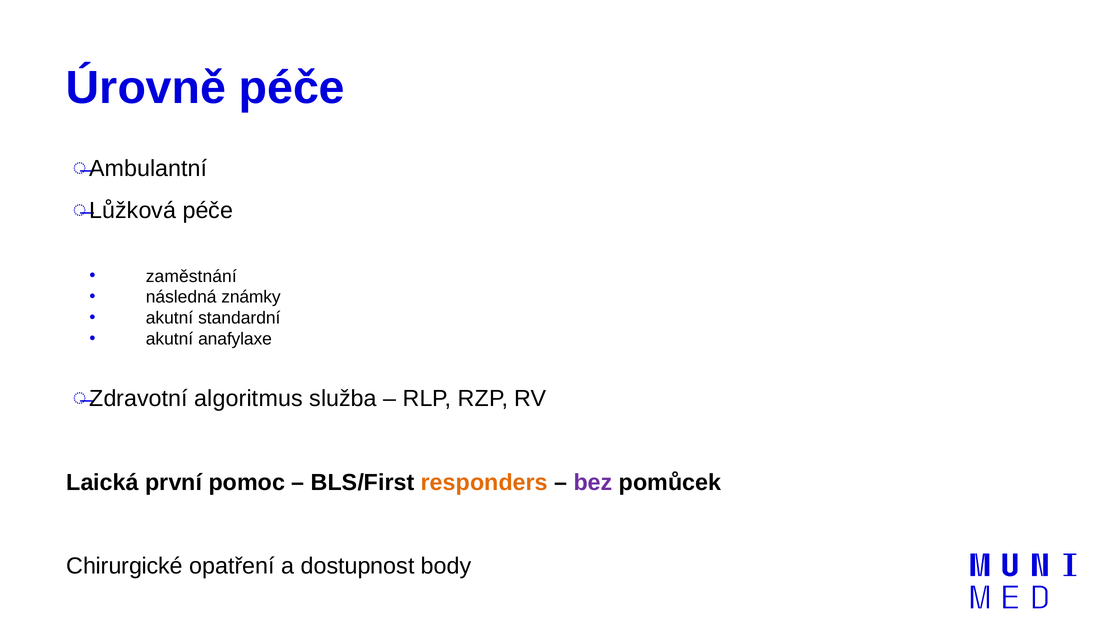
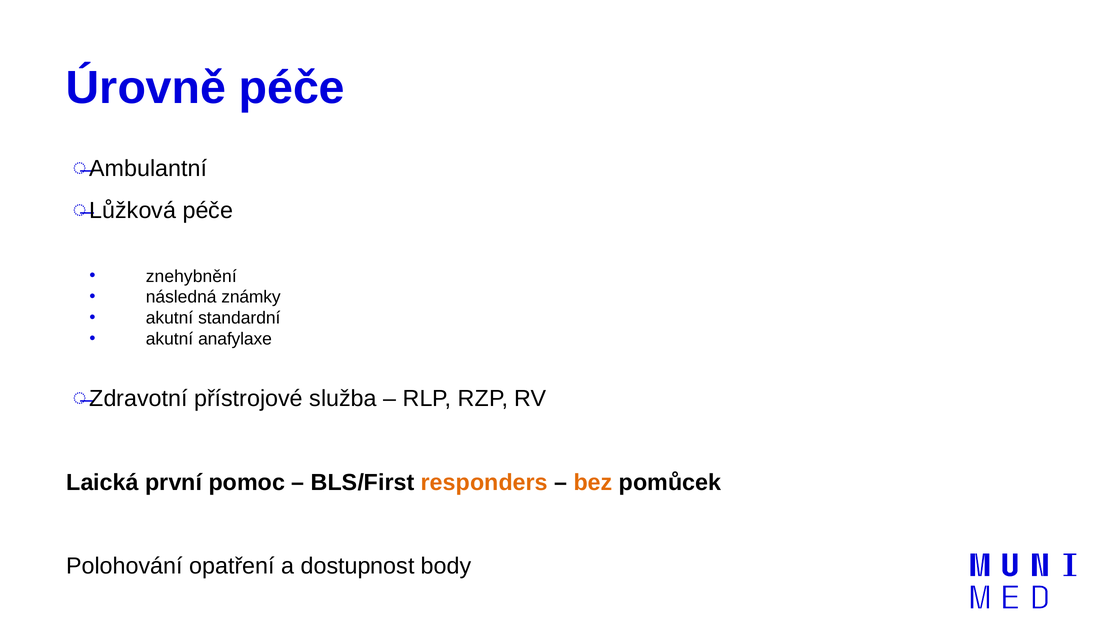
zaměstnání: zaměstnání -> znehybnění
algoritmus: algoritmus -> přístrojové
bez colour: purple -> orange
Chirurgické: Chirurgické -> Polohování
